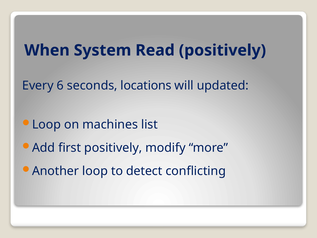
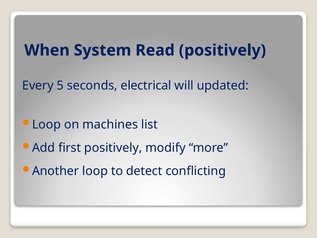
6: 6 -> 5
locations: locations -> electrical
